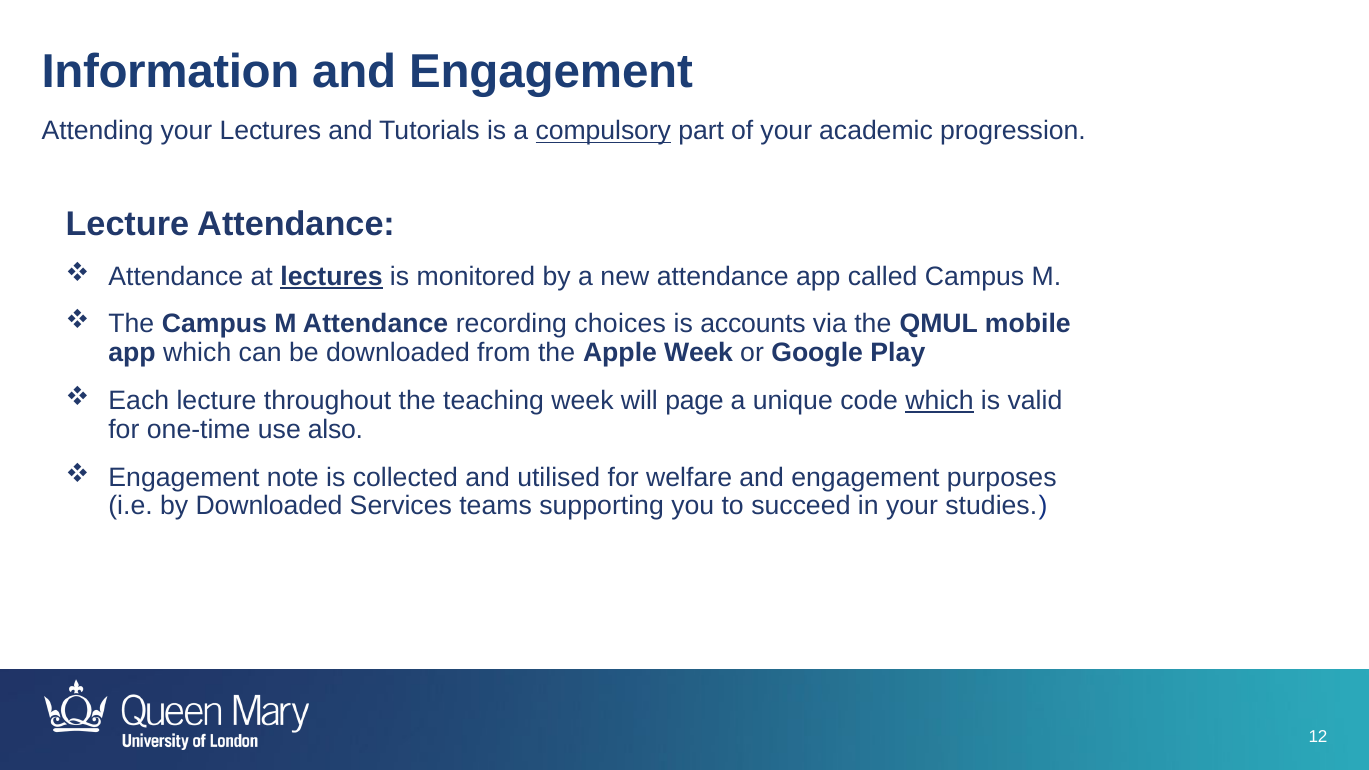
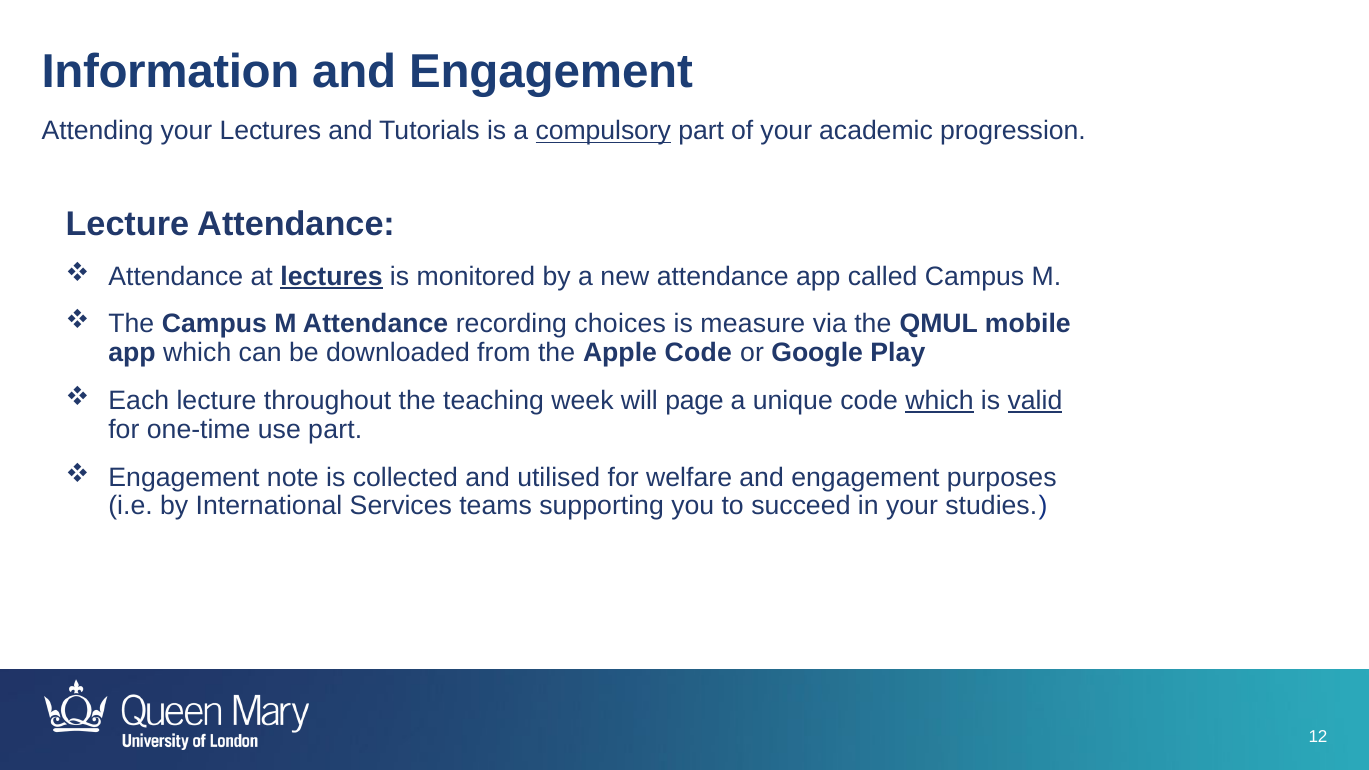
accounts: accounts -> measure
Apple Week: Week -> Code
valid underline: none -> present
use also: also -> part
by Downloaded: Downloaded -> International
